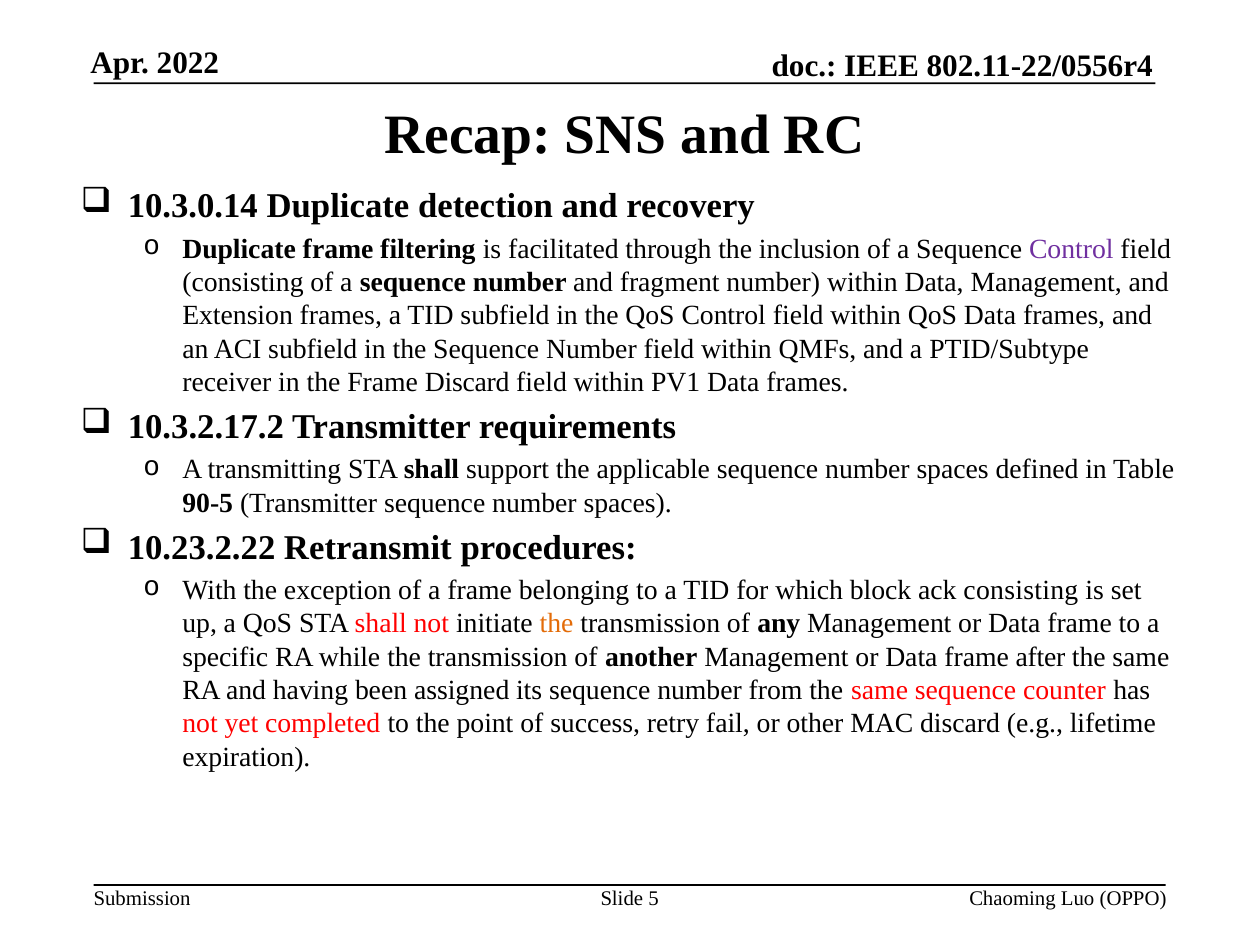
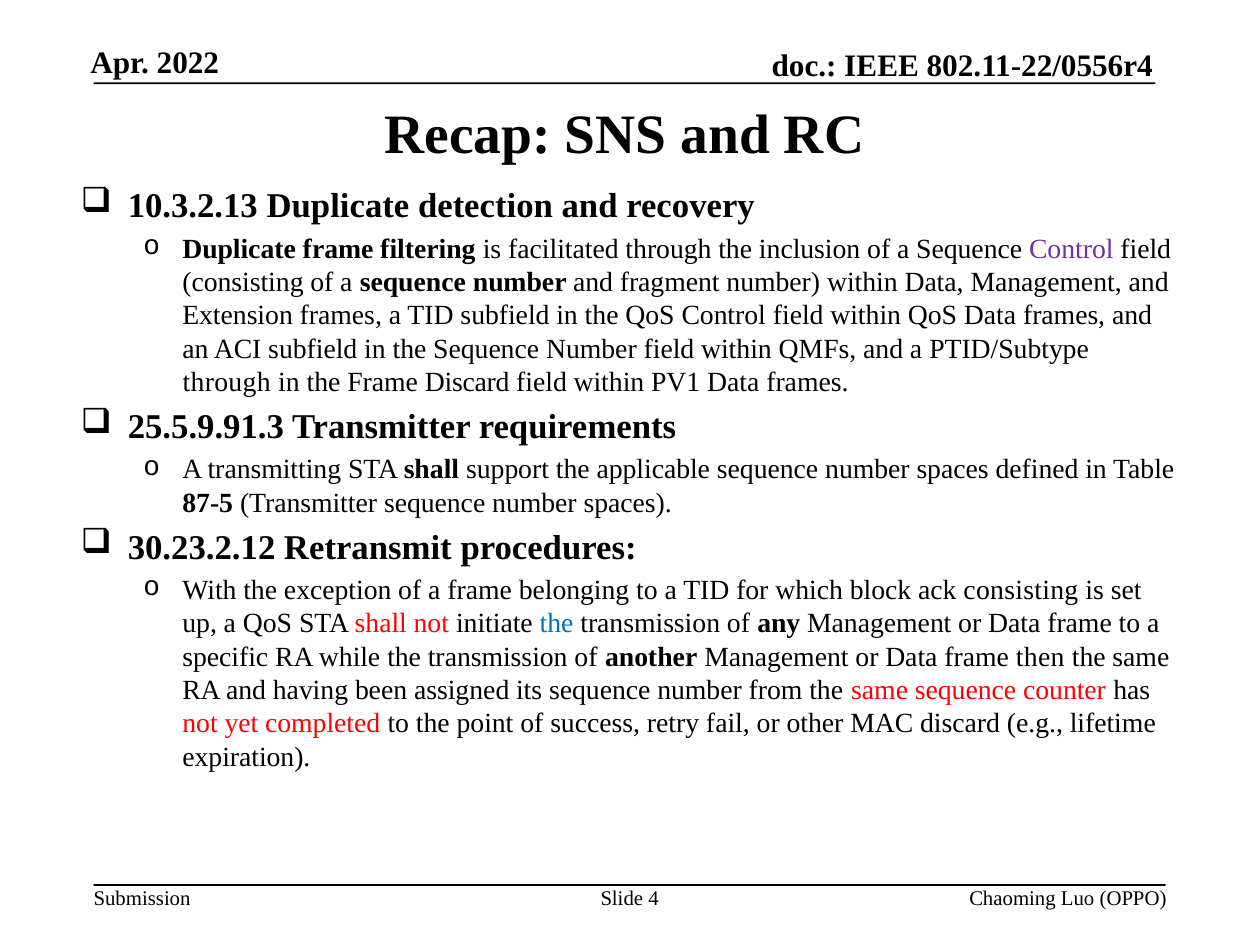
10.3.0.14: 10.3.0.14 -> 10.3.2.13
receiver at (227, 382): receiver -> through
10.3.2.17.2: 10.3.2.17.2 -> 25.5.9.91.3
90-5: 90-5 -> 87-5
10.23.2.22: 10.23.2.22 -> 30.23.2.12
the at (557, 624) colour: orange -> blue
after: after -> then
5: 5 -> 4
